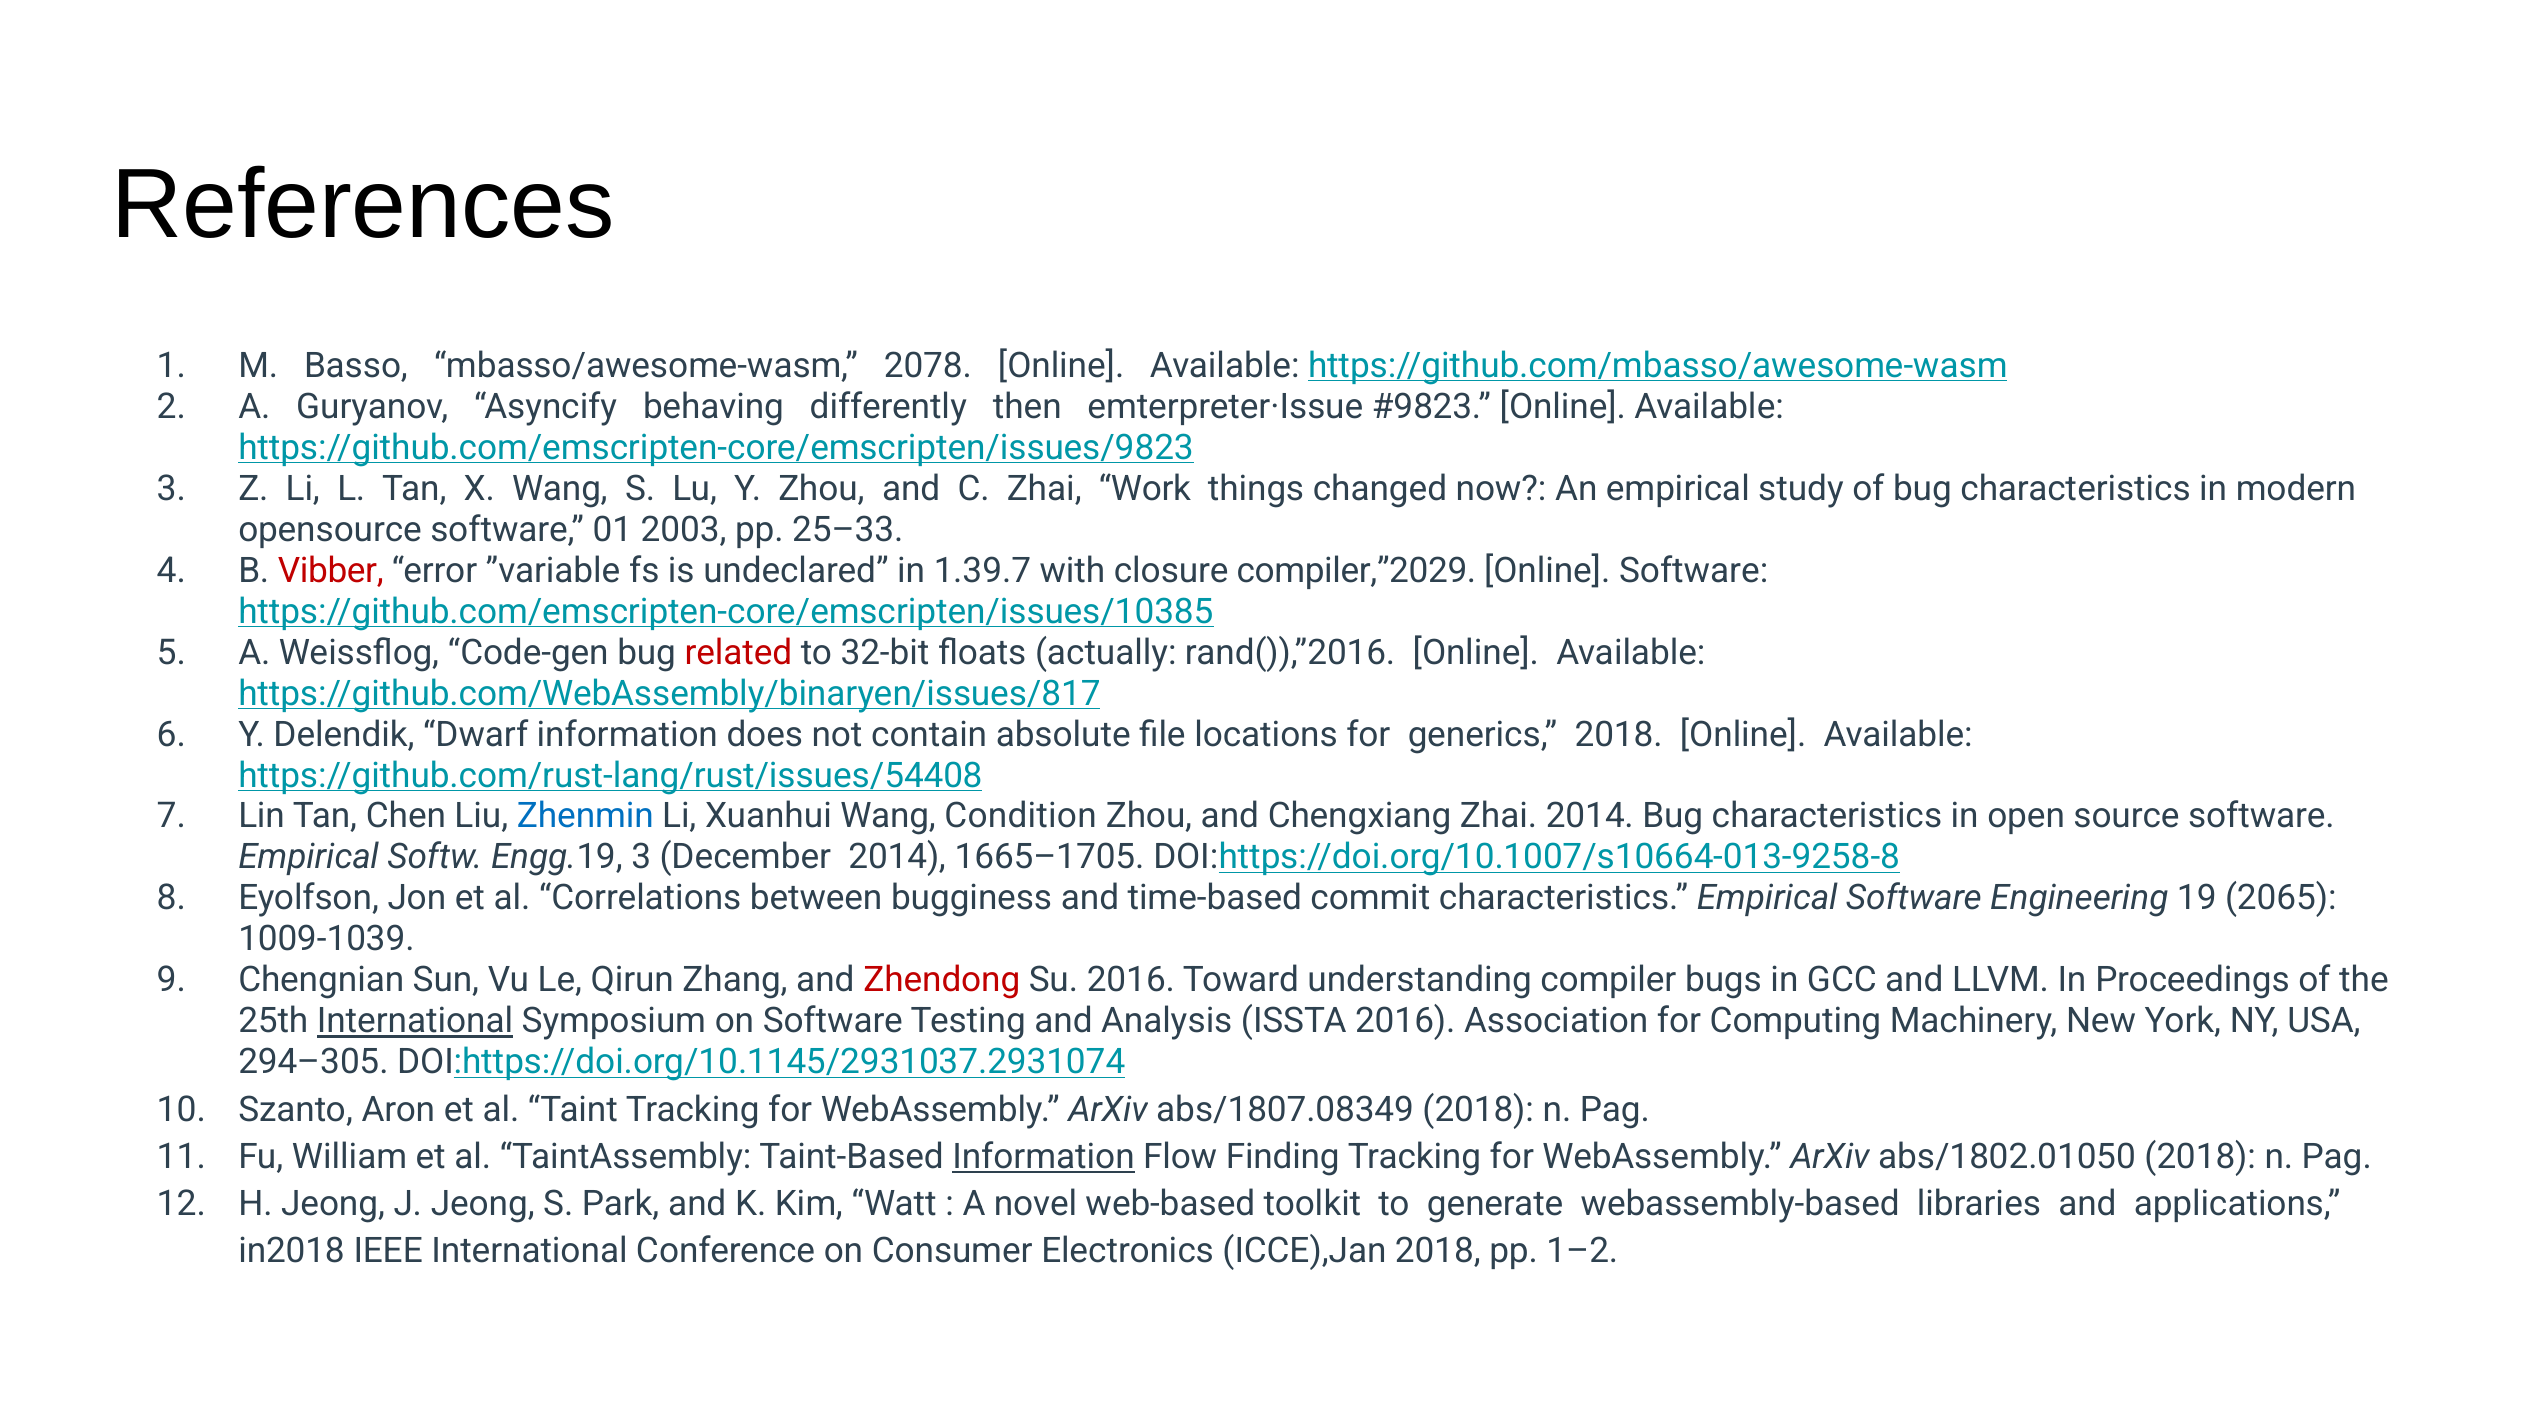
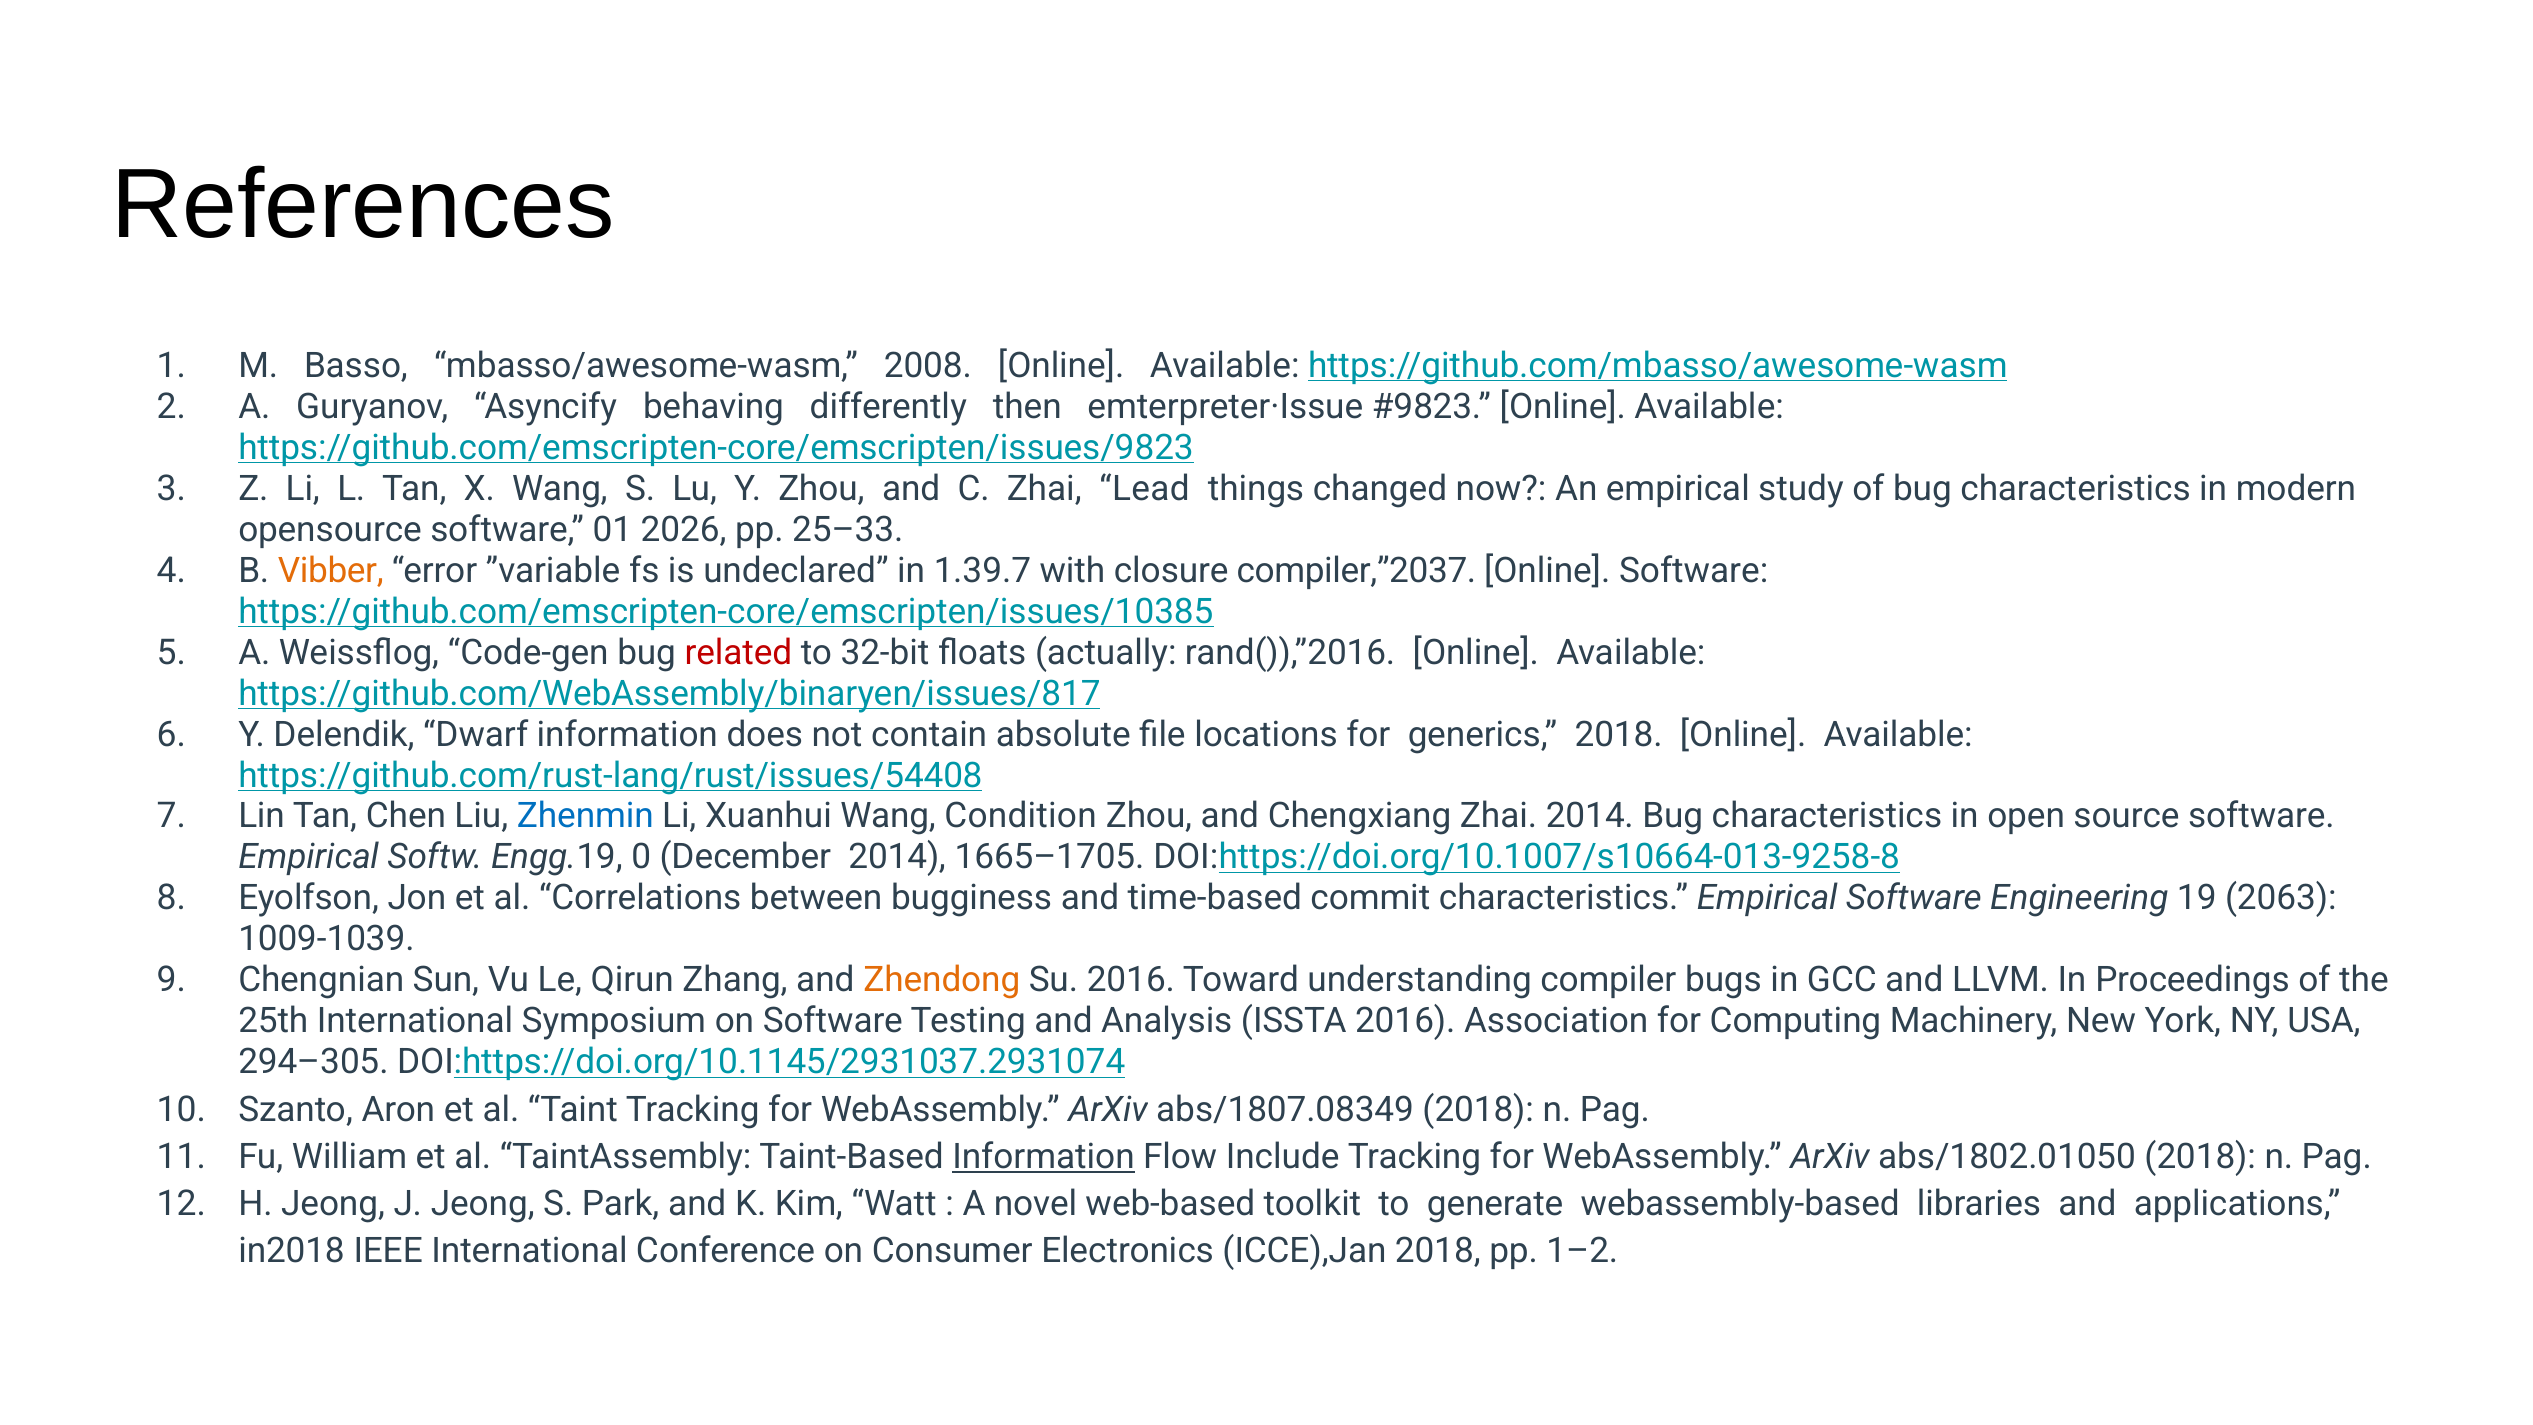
2078: 2078 -> 2008
Work: Work -> Lead
2003: 2003 -> 2026
Vibber colour: red -> orange
compiler,”2029: compiler,”2029 -> compiler,”2037
Engg.19 3: 3 -> 0
2065: 2065 -> 2063
Zhendong colour: red -> orange
International at (415, 1021) underline: present -> none
Finding: Finding -> Include
